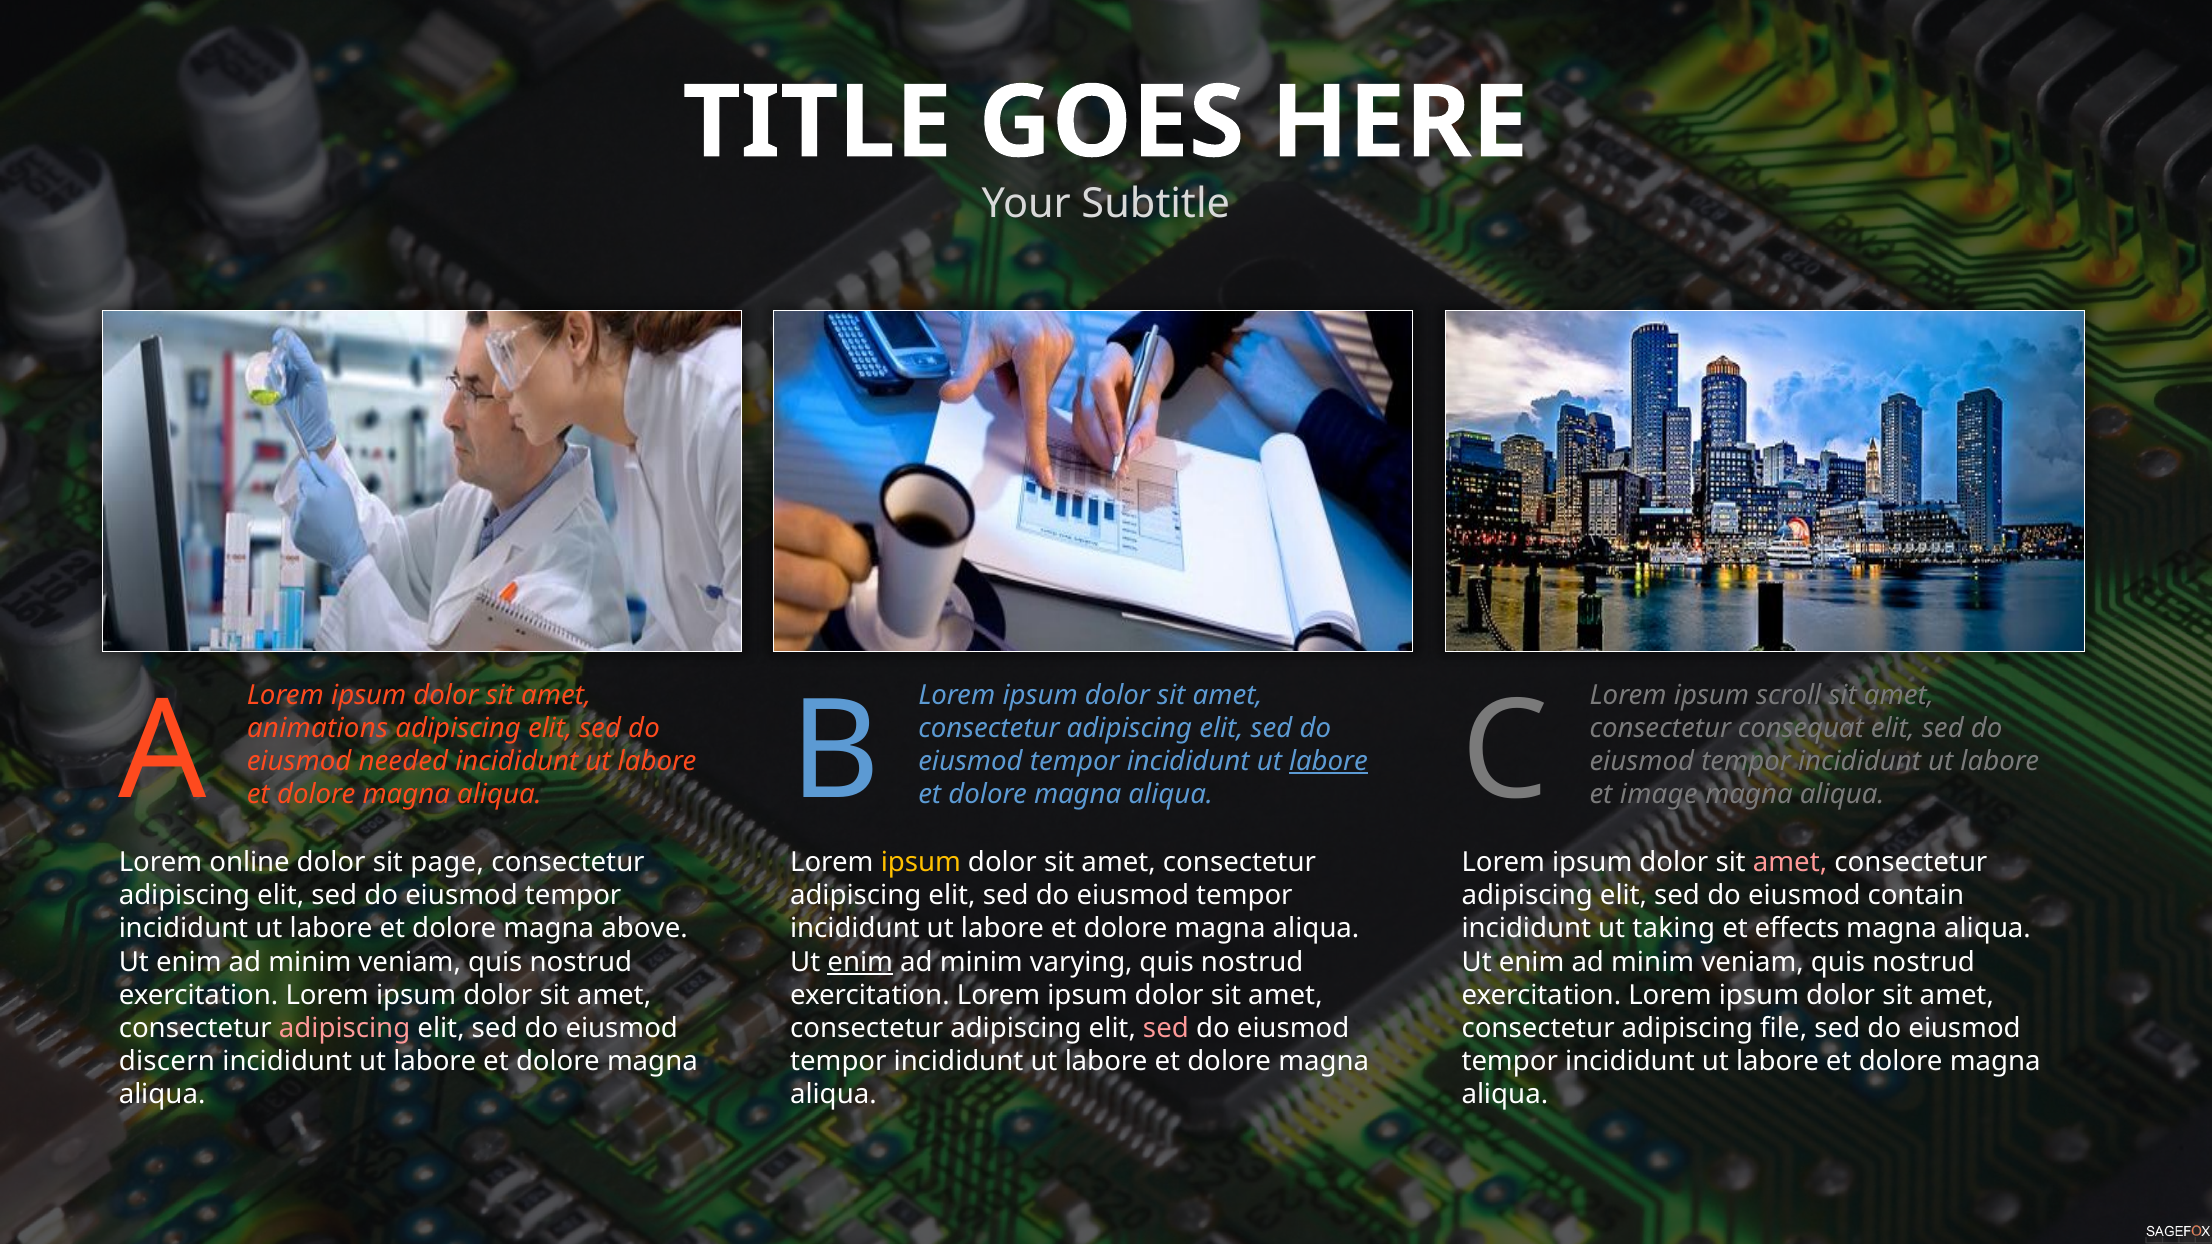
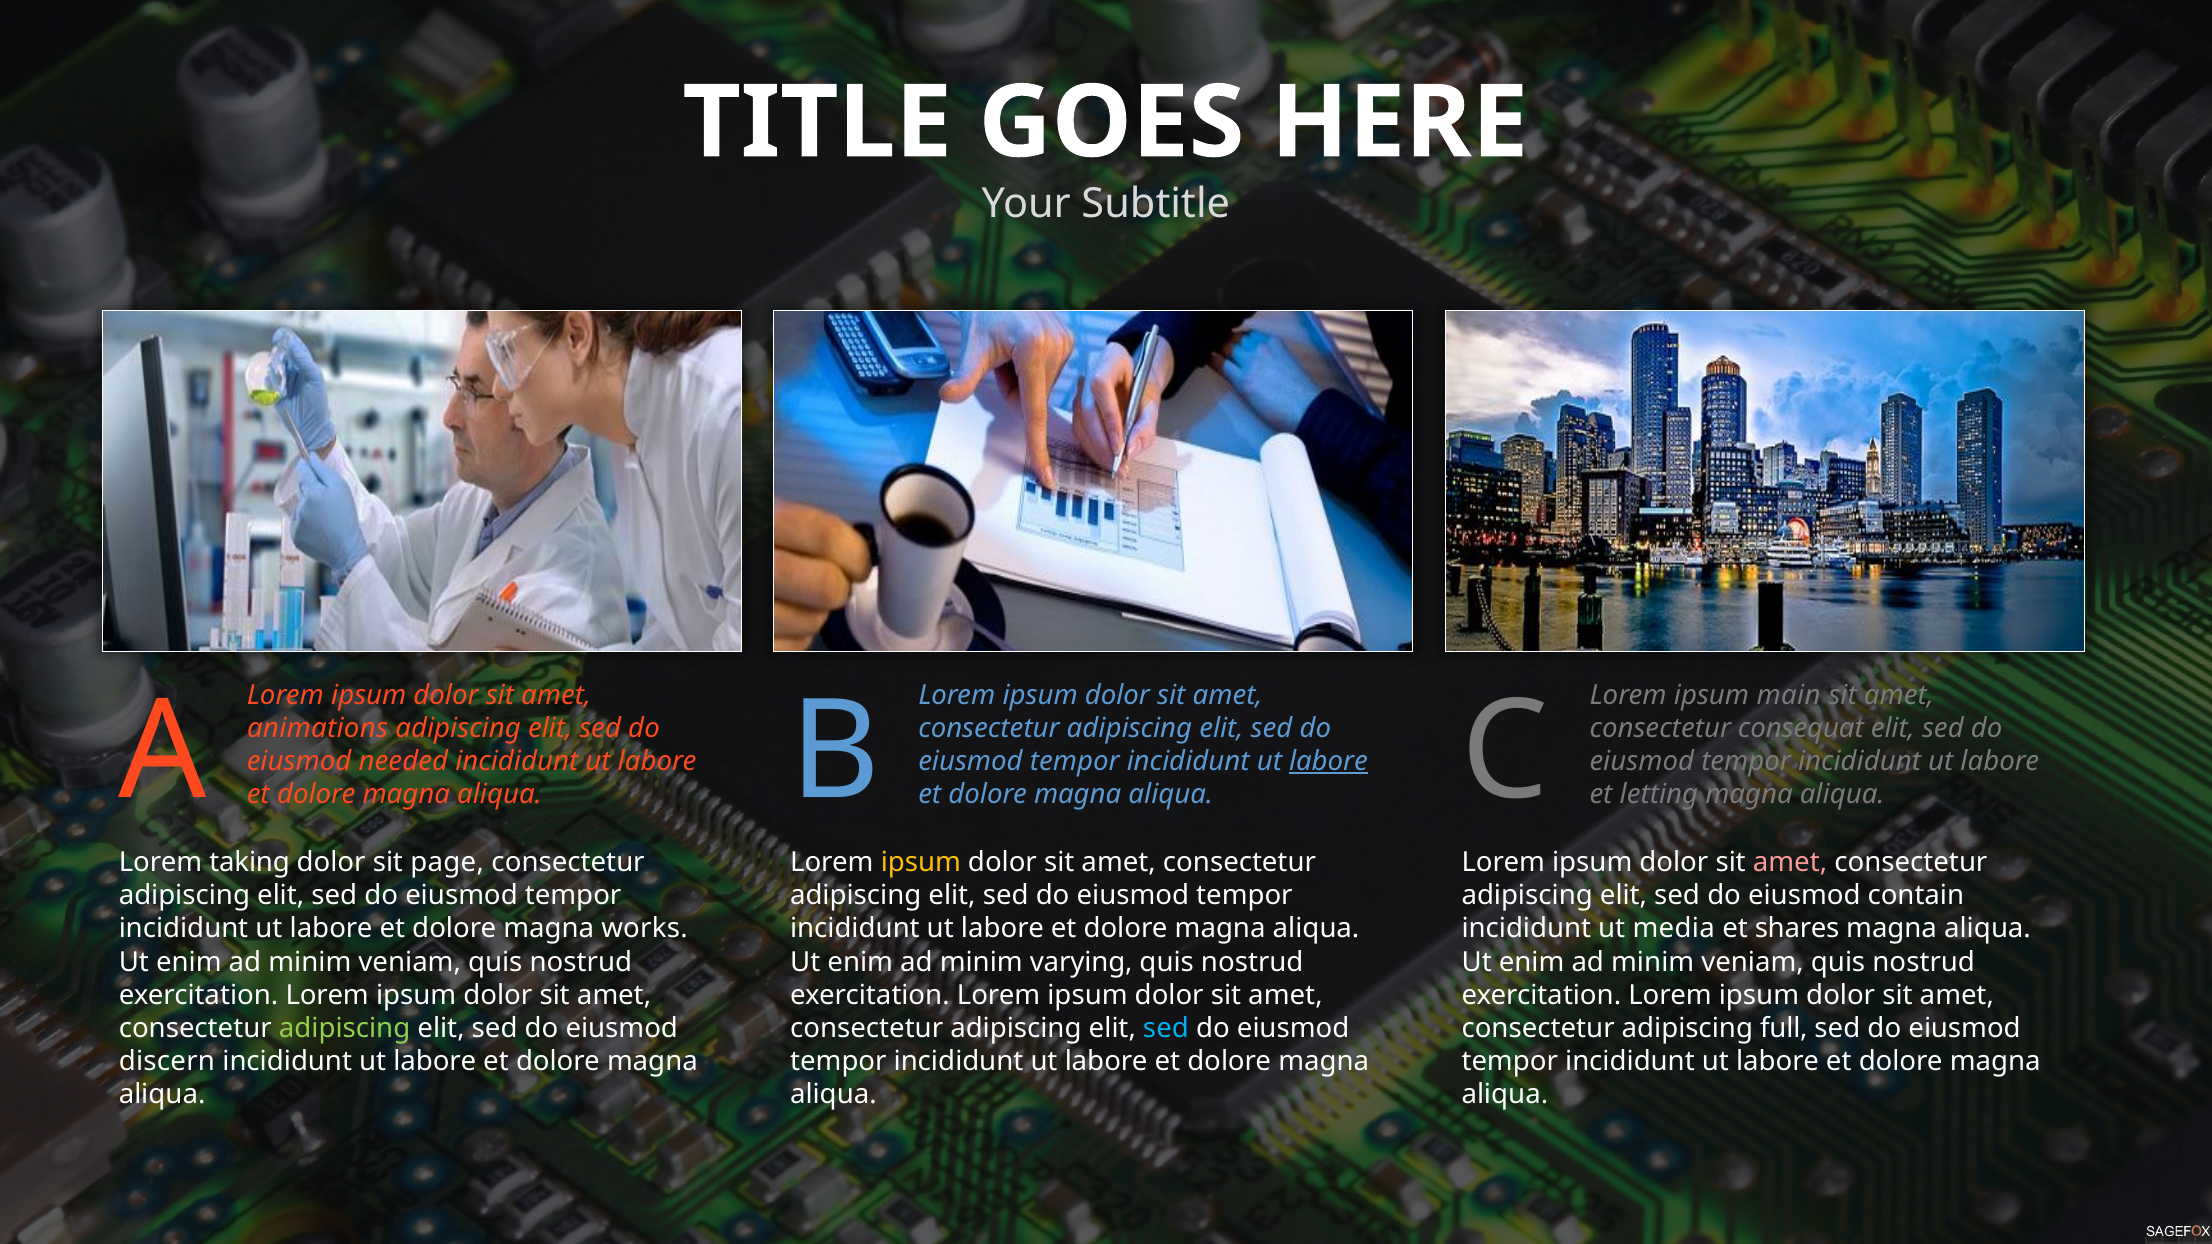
scroll: scroll -> main
image: image -> letting
online: online -> taking
above: above -> works
taking: taking -> media
effects: effects -> shares
enim at (860, 962) underline: present -> none
adipiscing at (345, 1029) colour: pink -> light green
sed at (1166, 1029) colour: pink -> light blue
file: file -> full
